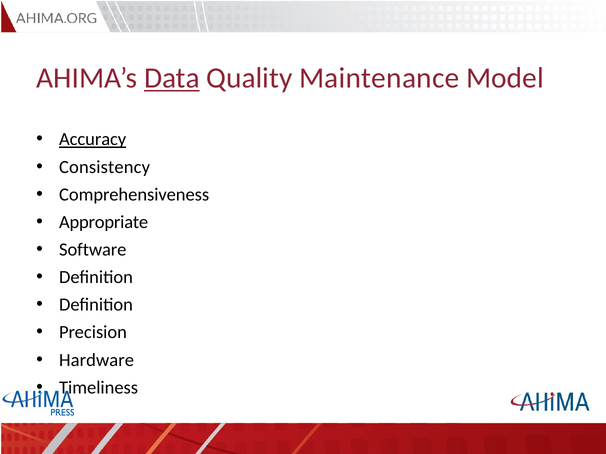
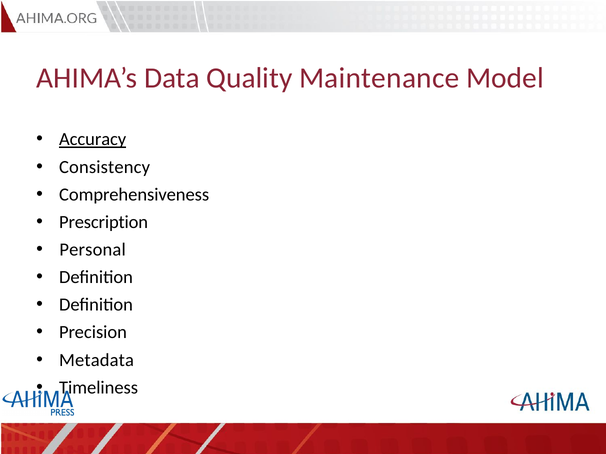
Data underline: present -> none
Appropriate: Appropriate -> Prescription
Software: Software -> Personal
Hardware: Hardware -> Metadata
